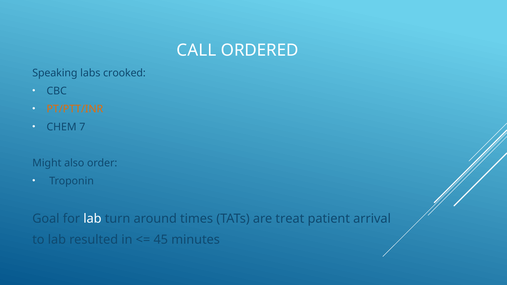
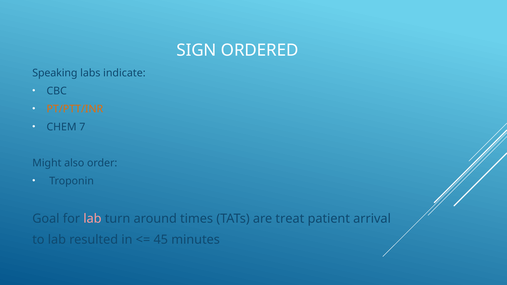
CALL: CALL -> SIGN
crooked: crooked -> indicate
lab at (92, 219) colour: white -> pink
